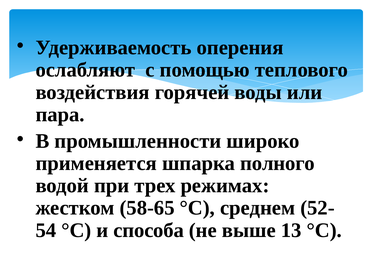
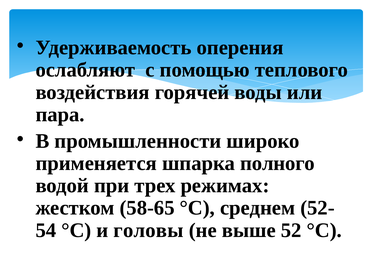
способа: способа -> головы
13: 13 -> 52
